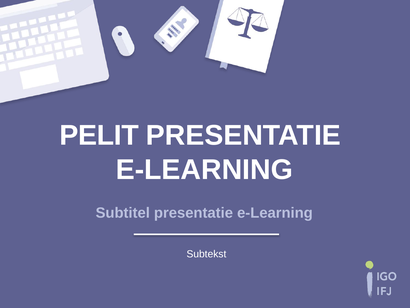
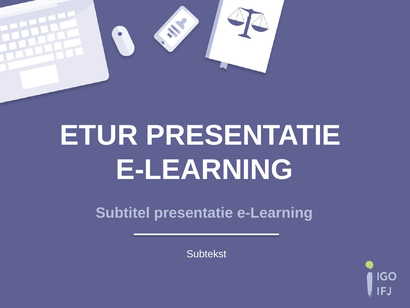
PELIT: PELIT -> ETUR
